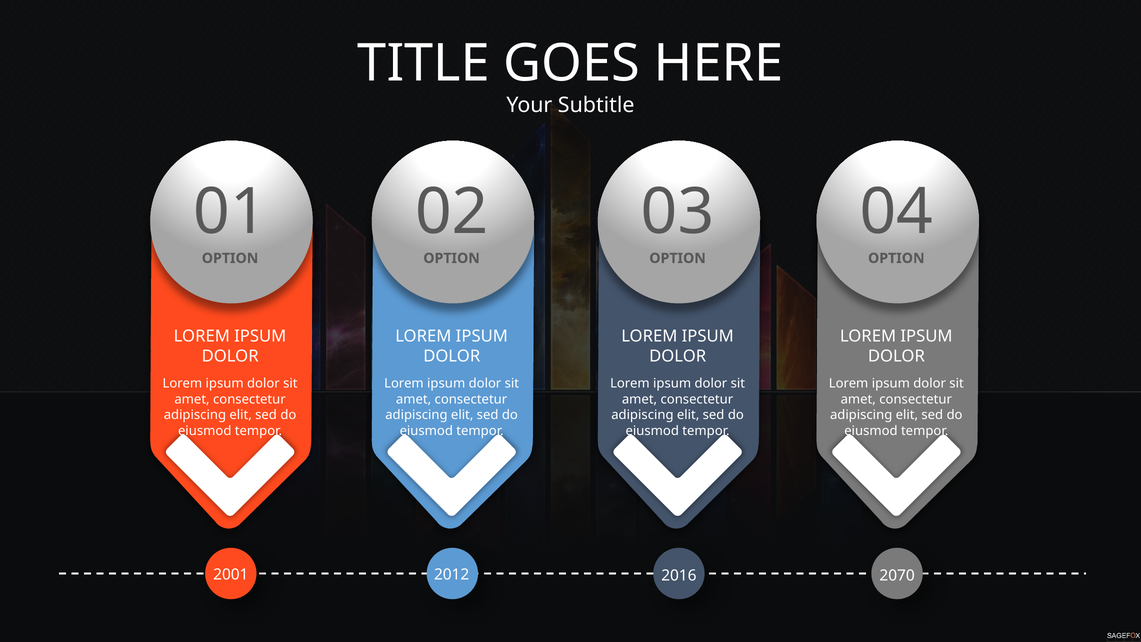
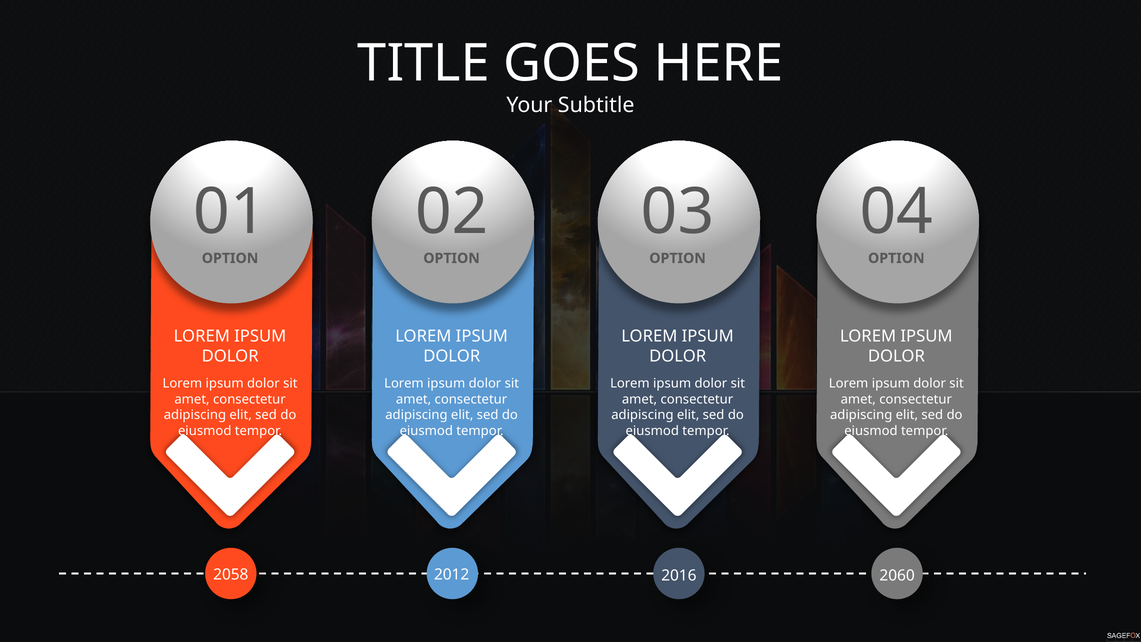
2001: 2001 -> 2058
2070: 2070 -> 2060
